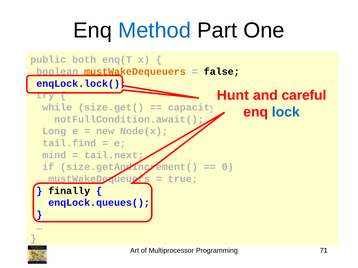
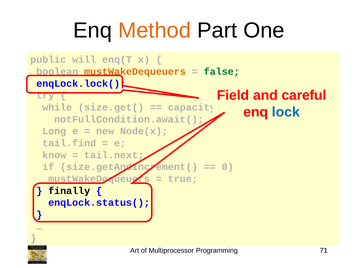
Method colour: blue -> orange
both: both -> will
false colour: black -> green
Hunt: Hunt -> Field
mind: mind -> know
enqLock.queues(: enqLock.queues( -> enqLock.status(
